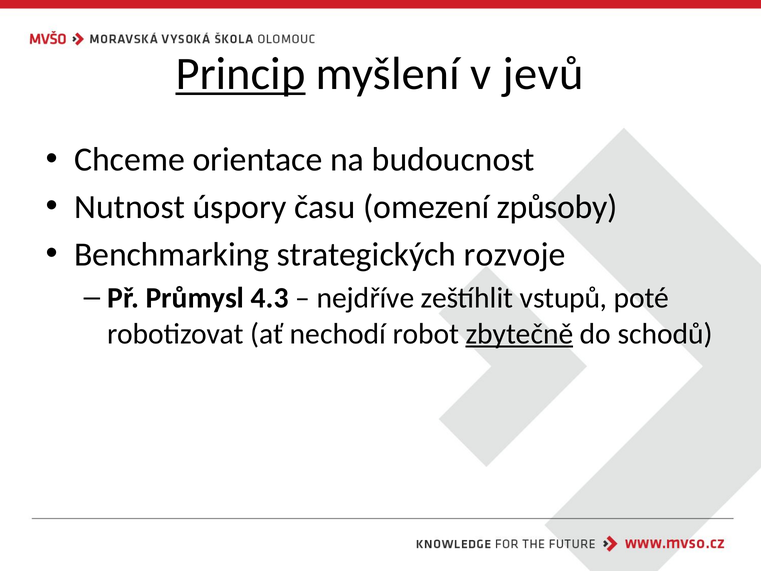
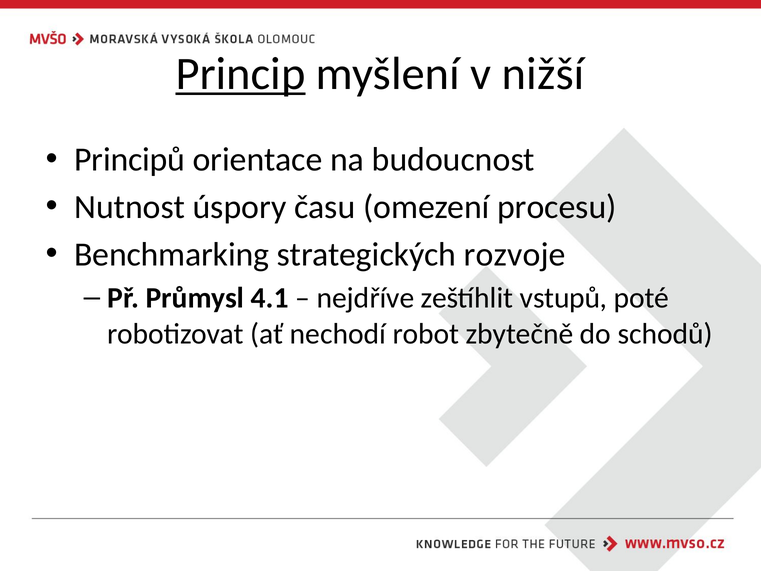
jevů: jevů -> nižší
Chceme: Chceme -> Principů
způsoby: způsoby -> procesu
4.3: 4.3 -> 4.1
zbytečně underline: present -> none
